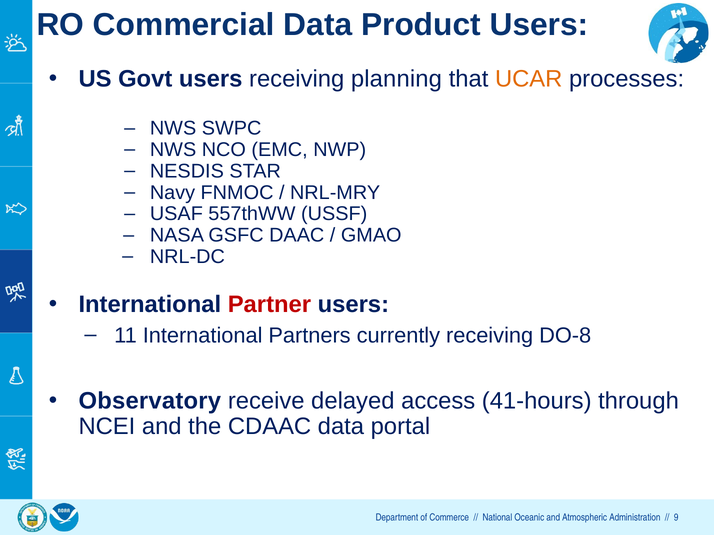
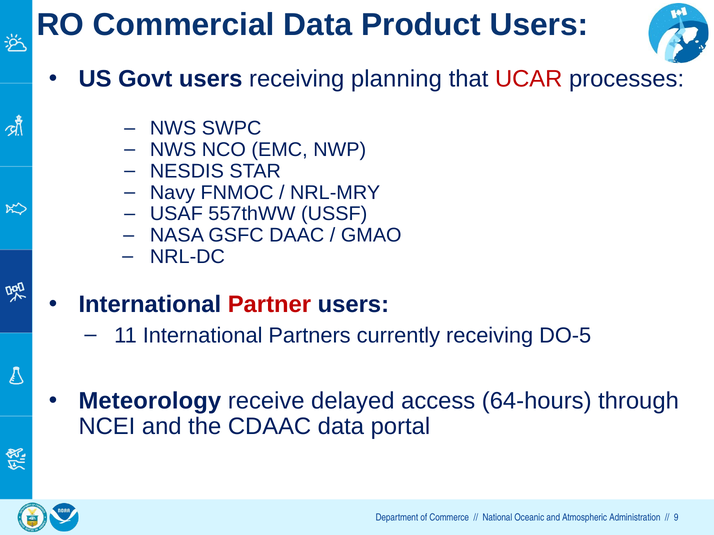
UCAR colour: orange -> red
DO-8: DO-8 -> DO-5
Observatory: Observatory -> Meteorology
41-hours: 41-hours -> 64-hours
